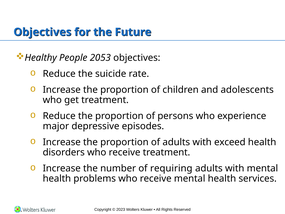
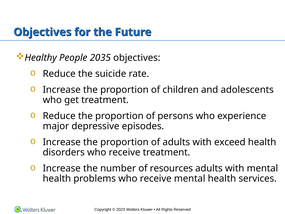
2053: 2053 -> 2035
requiring: requiring -> resources
